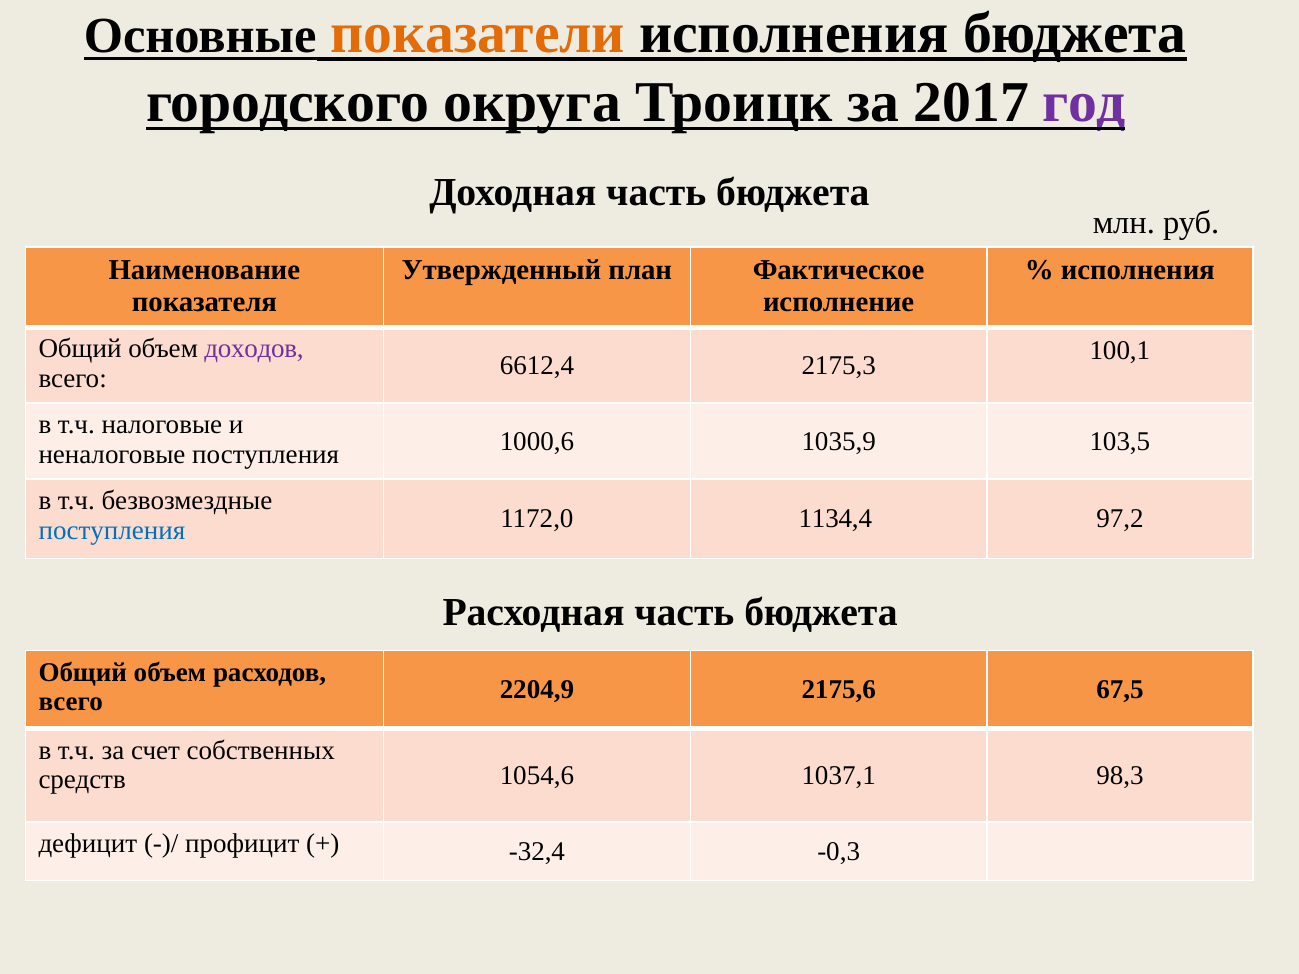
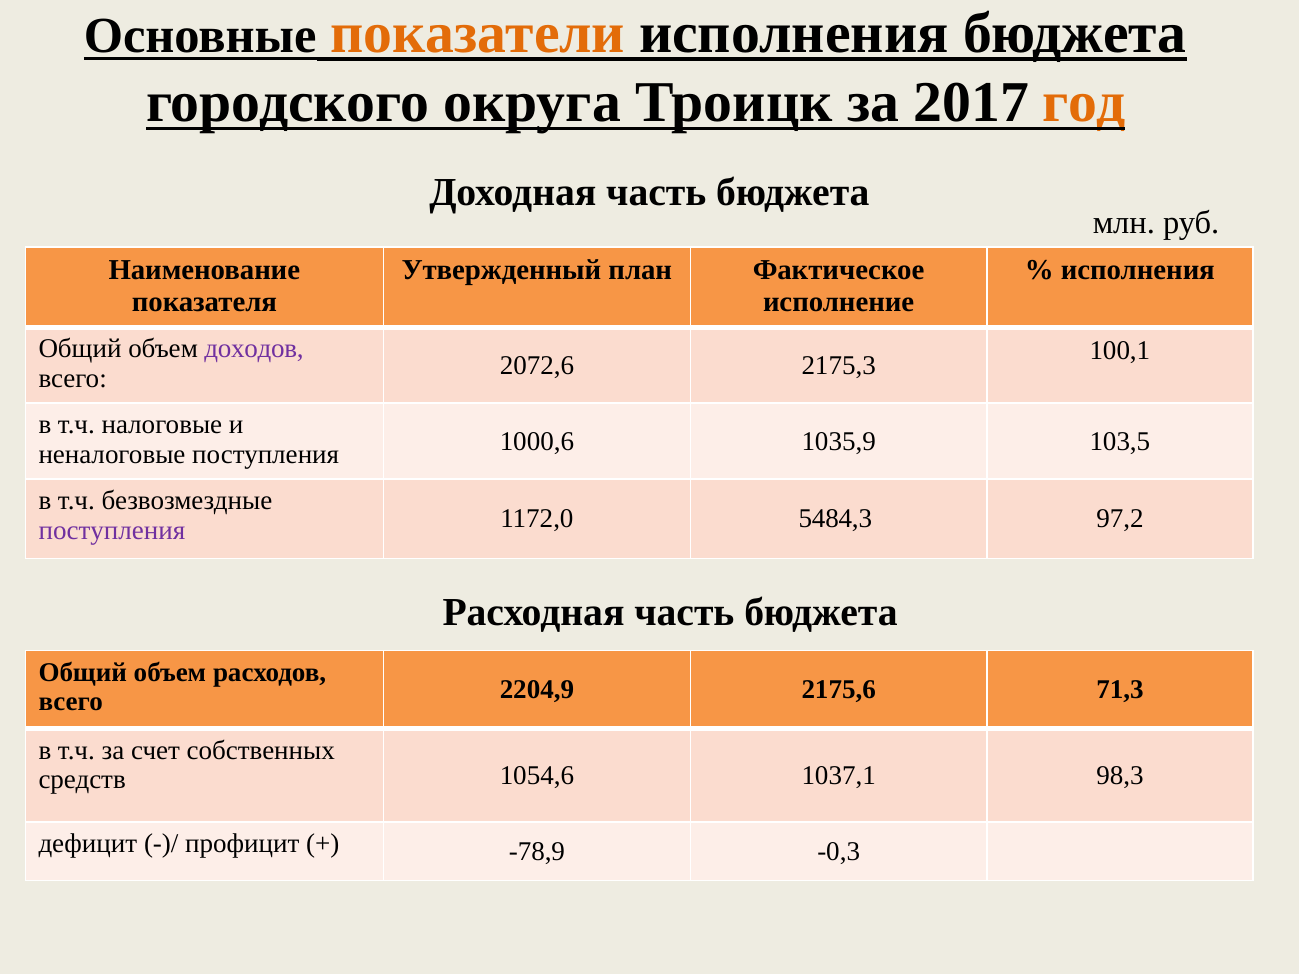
год colour: purple -> orange
6612,4: 6612,4 -> 2072,6
поступления at (112, 531) colour: blue -> purple
1134,4: 1134,4 -> 5484,3
67,5: 67,5 -> 71,3
-32,4: -32,4 -> -78,9
